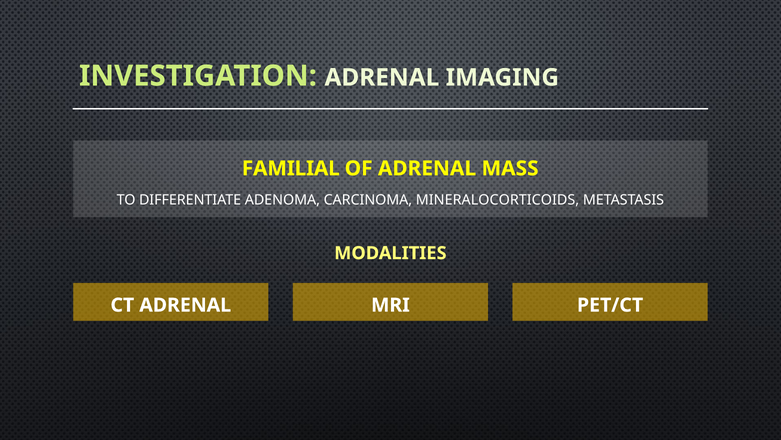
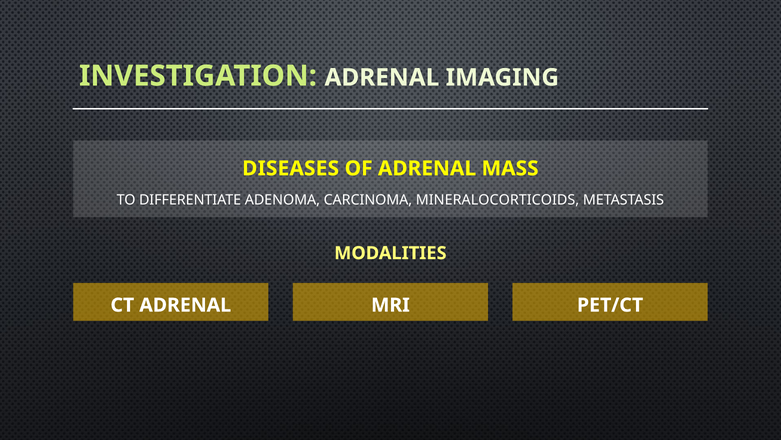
FAMILIAL: FAMILIAL -> DISEASES
